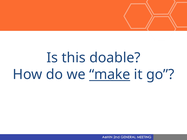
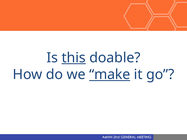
this underline: none -> present
